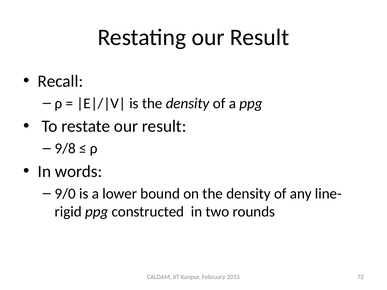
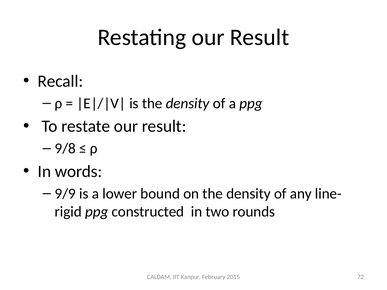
9/0: 9/0 -> 9/9
